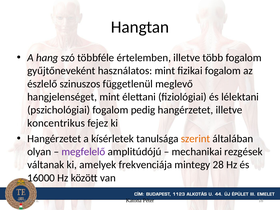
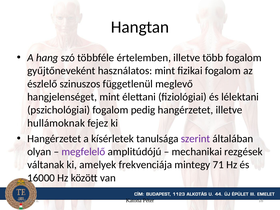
koncentrikus: koncentrikus -> hullámoknak
szerint colour: orange -> purple
28: 28 -> 71
